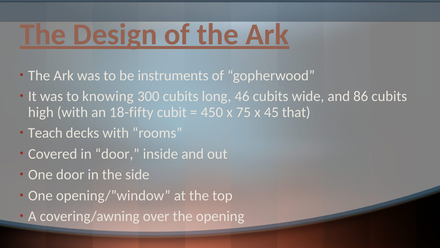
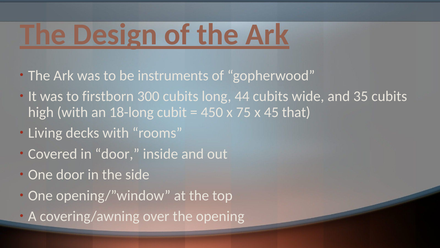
knowing: knowing -> firstborn
46: 46 -> 44
86: 86 -> 35
18-fifty: 18-fifty -> 18-long
Teach: Teach -> Living
